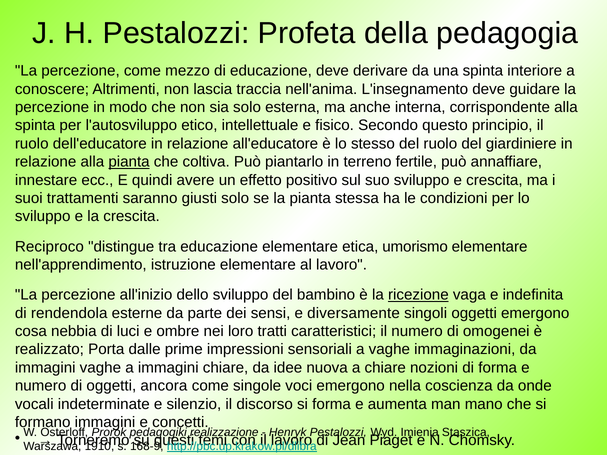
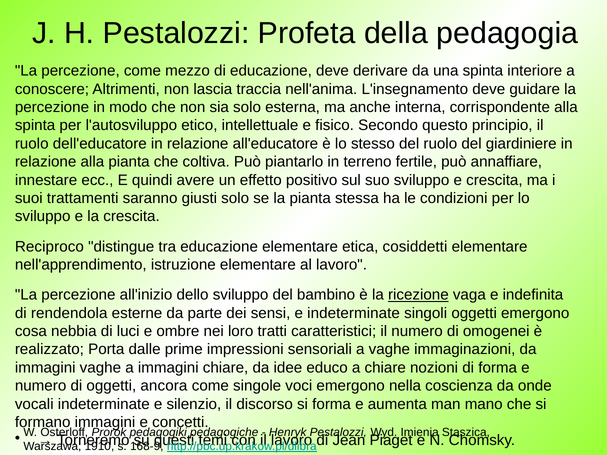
pianta at (129, 162) underline: present -> none
umorismo: umorismo -> cosiddetti
e diversamente: diversamente -> indeterminate
nuova: nuova -> educo
realizzazione: realizzazione -> pedagogiche
